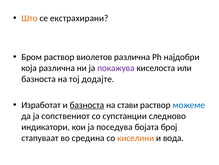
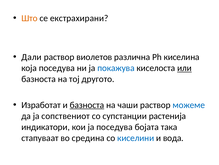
Бром: Бром -> Дали
најдобри: најдобри -> киселина
која различна: различна -> поседува
покажува colour: purple -> blue
или underline: none -> present
додајте: додајте -> другото
стави: стави -> чаши
следново: следново -> растенија
број: број -> така
киселини colour: orange -> blue
